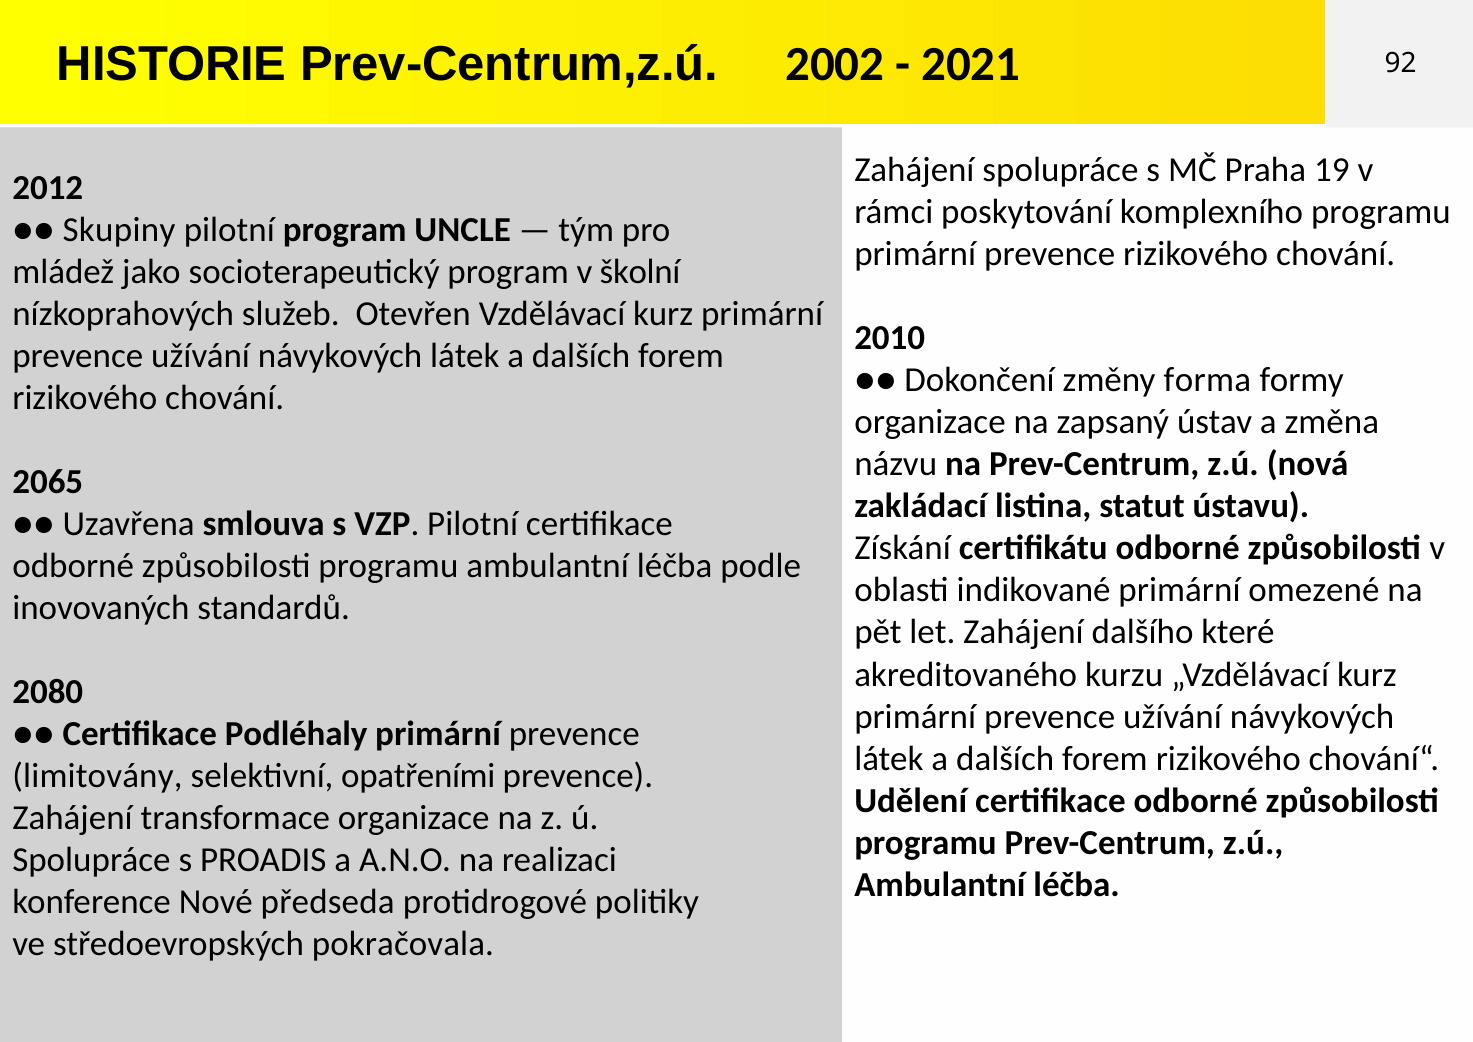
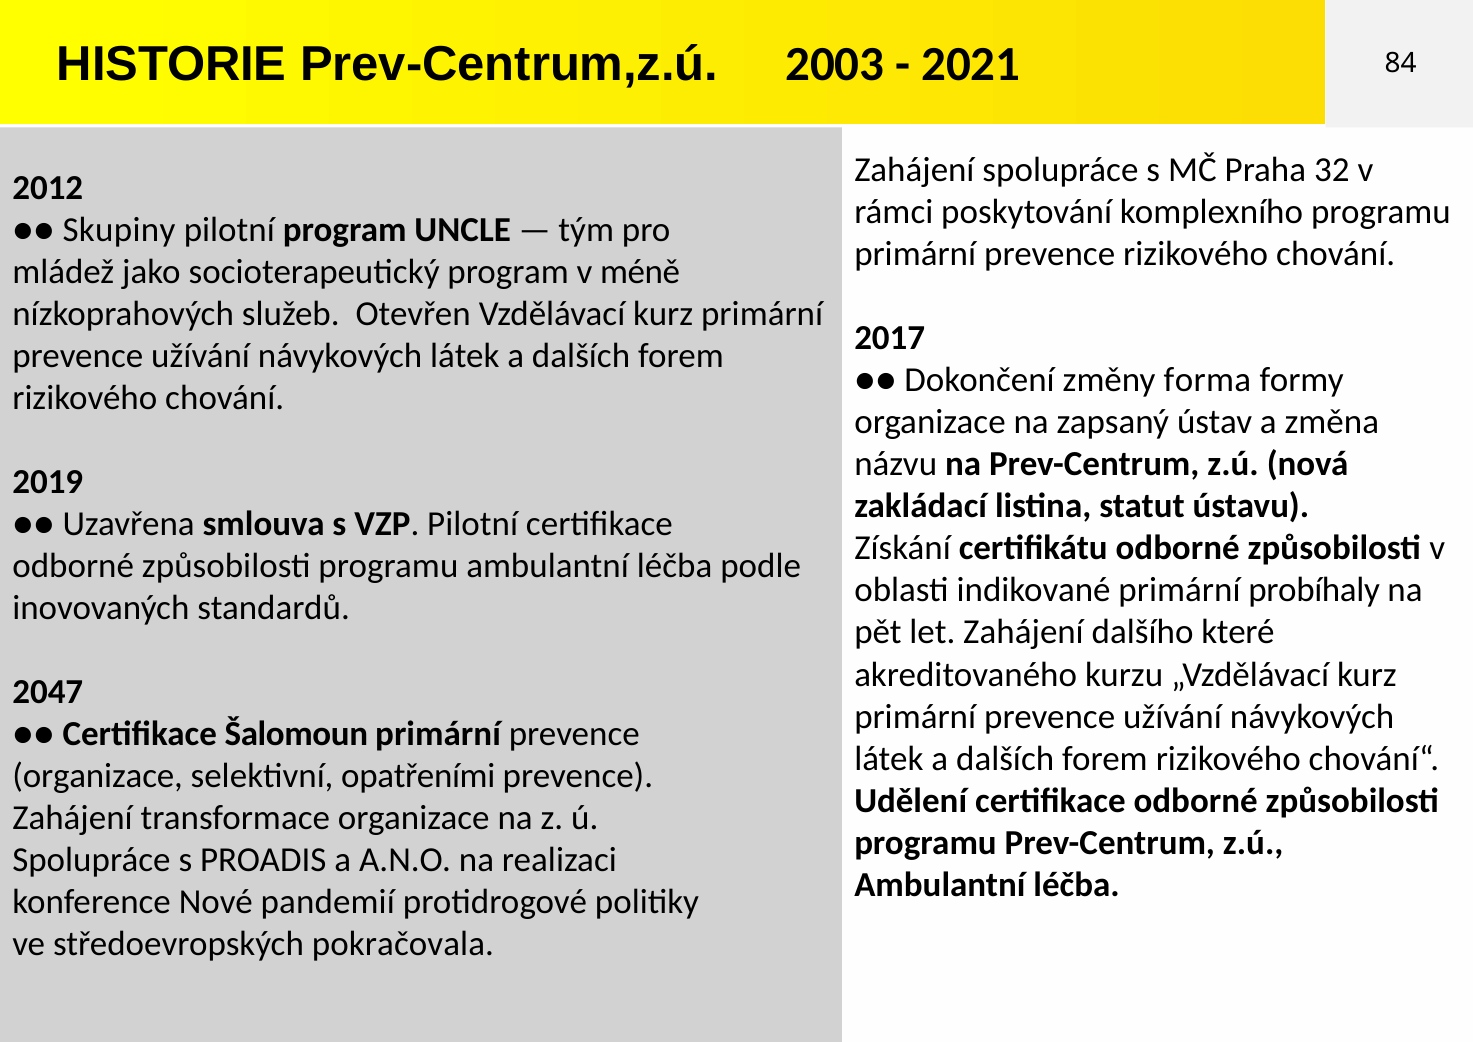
2002: 2002 -> 2003
92: 92 -> 84
19: 19 -> 32
školní: školní -> méně
2010: 2010 -> 2017
2065: 2065 -> 2019
omezené: omezené -> probíhaly
2080: 2080 -> 2047
Podléhaly: Podléhaly -> Šalomoun
limitovány at (97, 776): limitovány -> organizace
předseda: předseda -> pandemií
